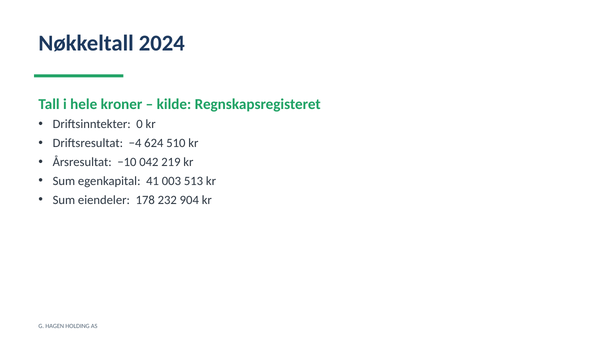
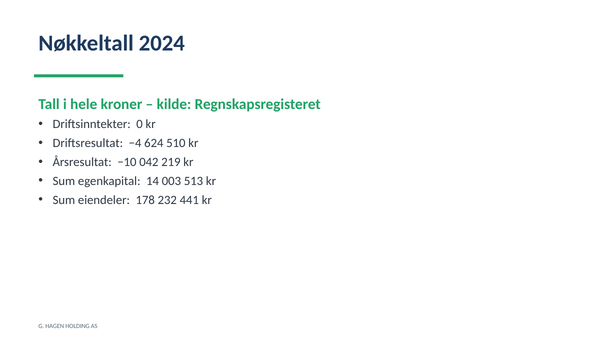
41: 41 -> 14
904: 904 -> 441
